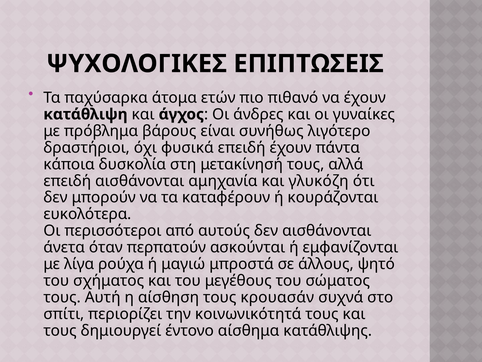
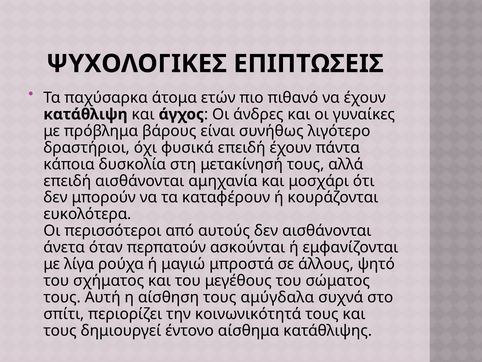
γλυκόζη: γλυκόζη -> μοσχάρι
κρουασάν: κρουασάν -> αμύγδαλα
